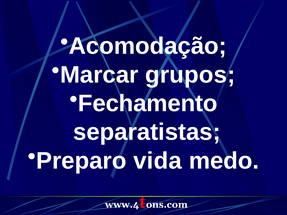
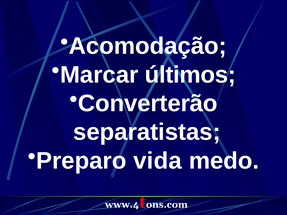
grupos: grupos -> últimos
Fechamento: Fechamento -> Converterão
